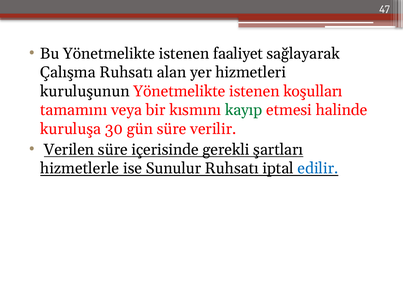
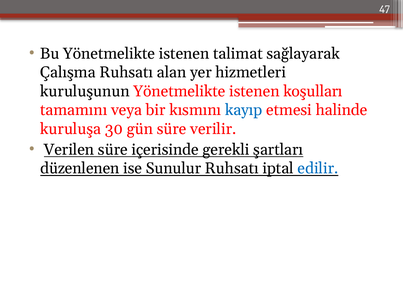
faaliyet: faaliyet -> talimat
kayıp colour: green -> blue
hizmetlerle: hizmetlerle -> düzenlenen
